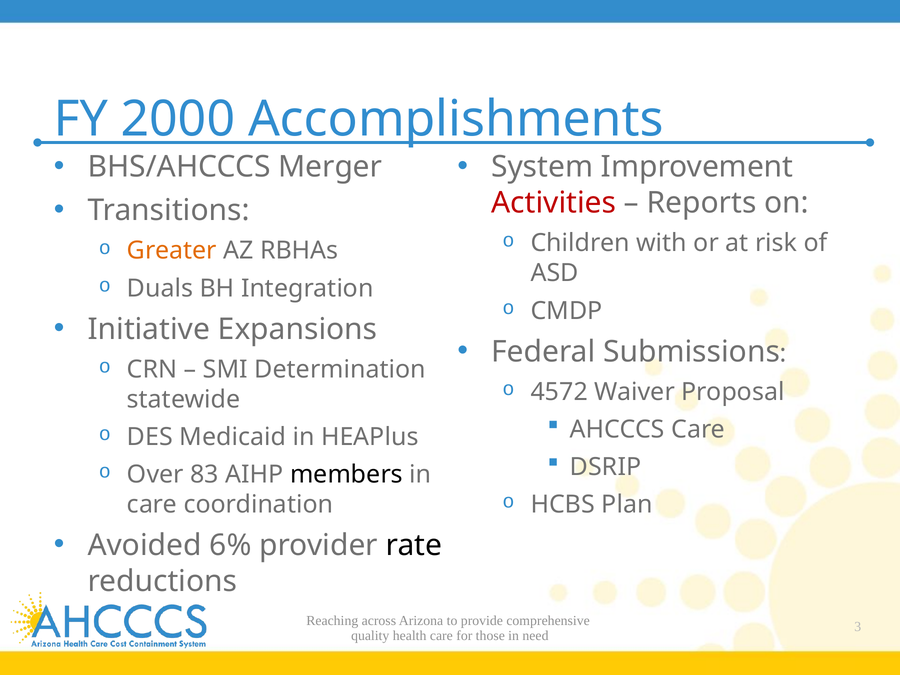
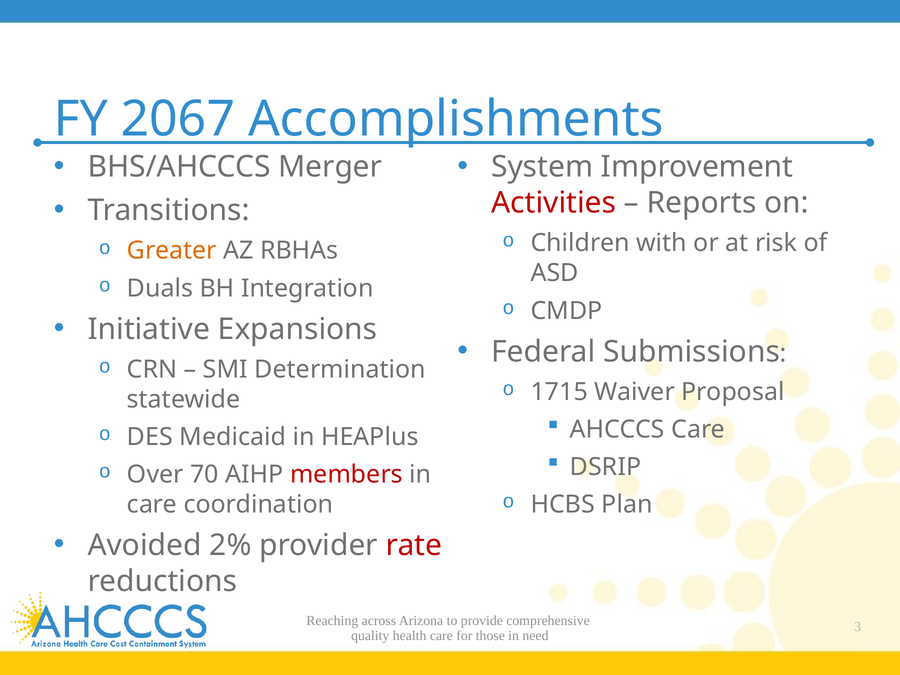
2000: 2000 -> 2067
4572: 4572 -> 1715
83: 83 -> 70
members colour: black -> red
6%: 6% -> 2%
rate colour: black -> red
